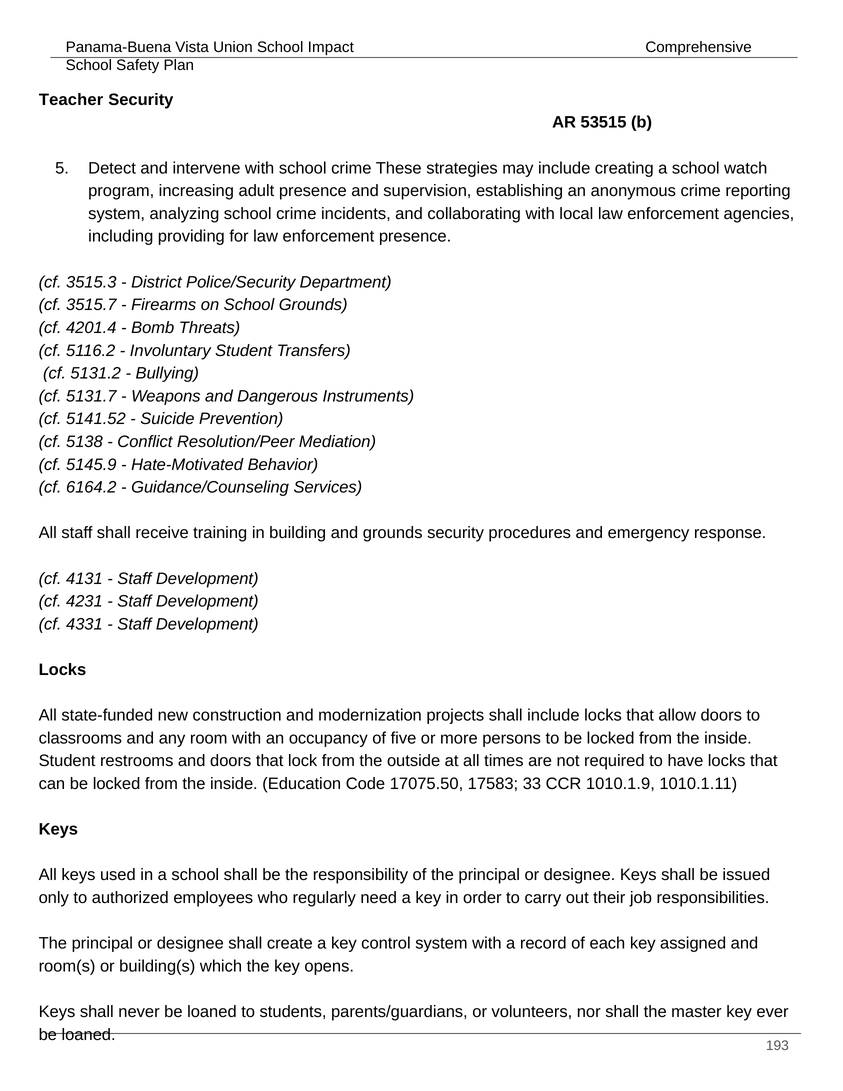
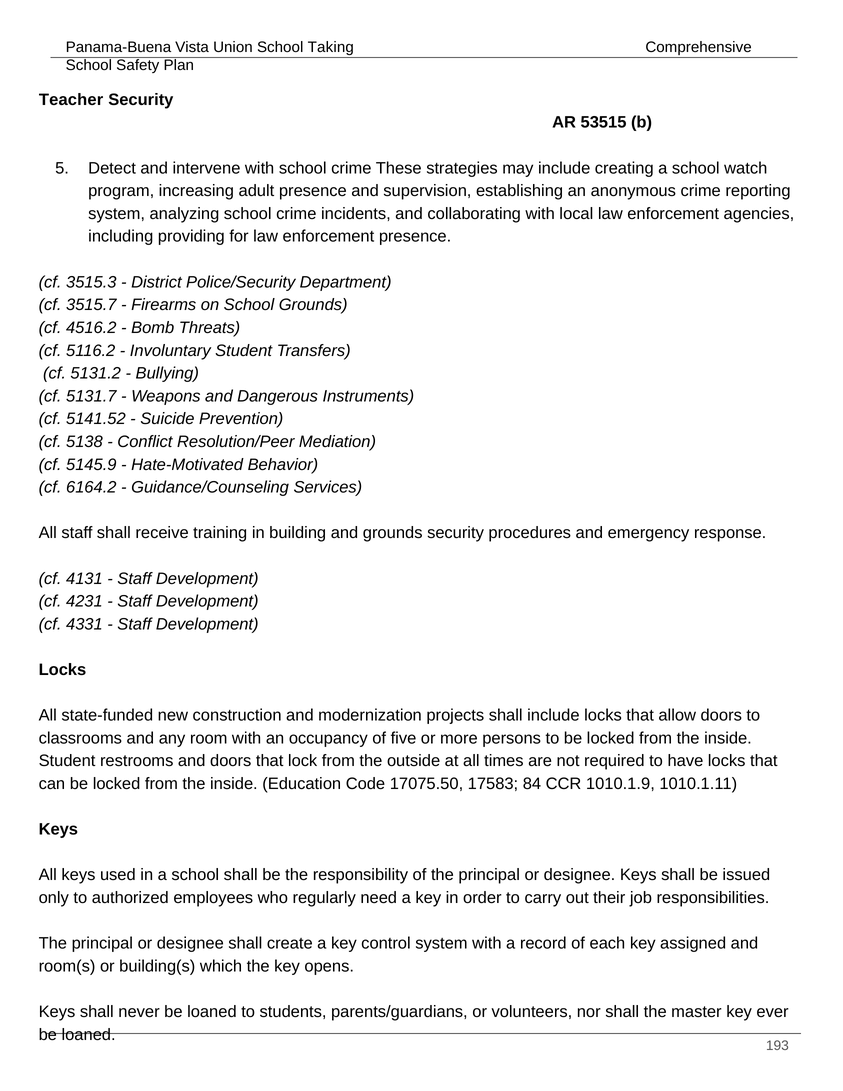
Impact: Impact -> Taking
4201.4: 4201.4 -> 4516.2
33: 33 -> 84
